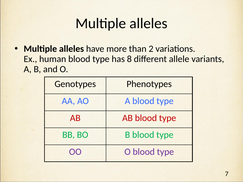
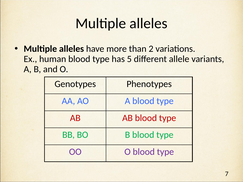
8: 8 -> 5
